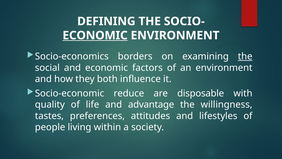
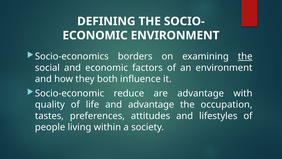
ECONOMIC at (95, 35) underline: present -> none
are disposable: disposable -> advantage
willingness: willingness -> occupation
